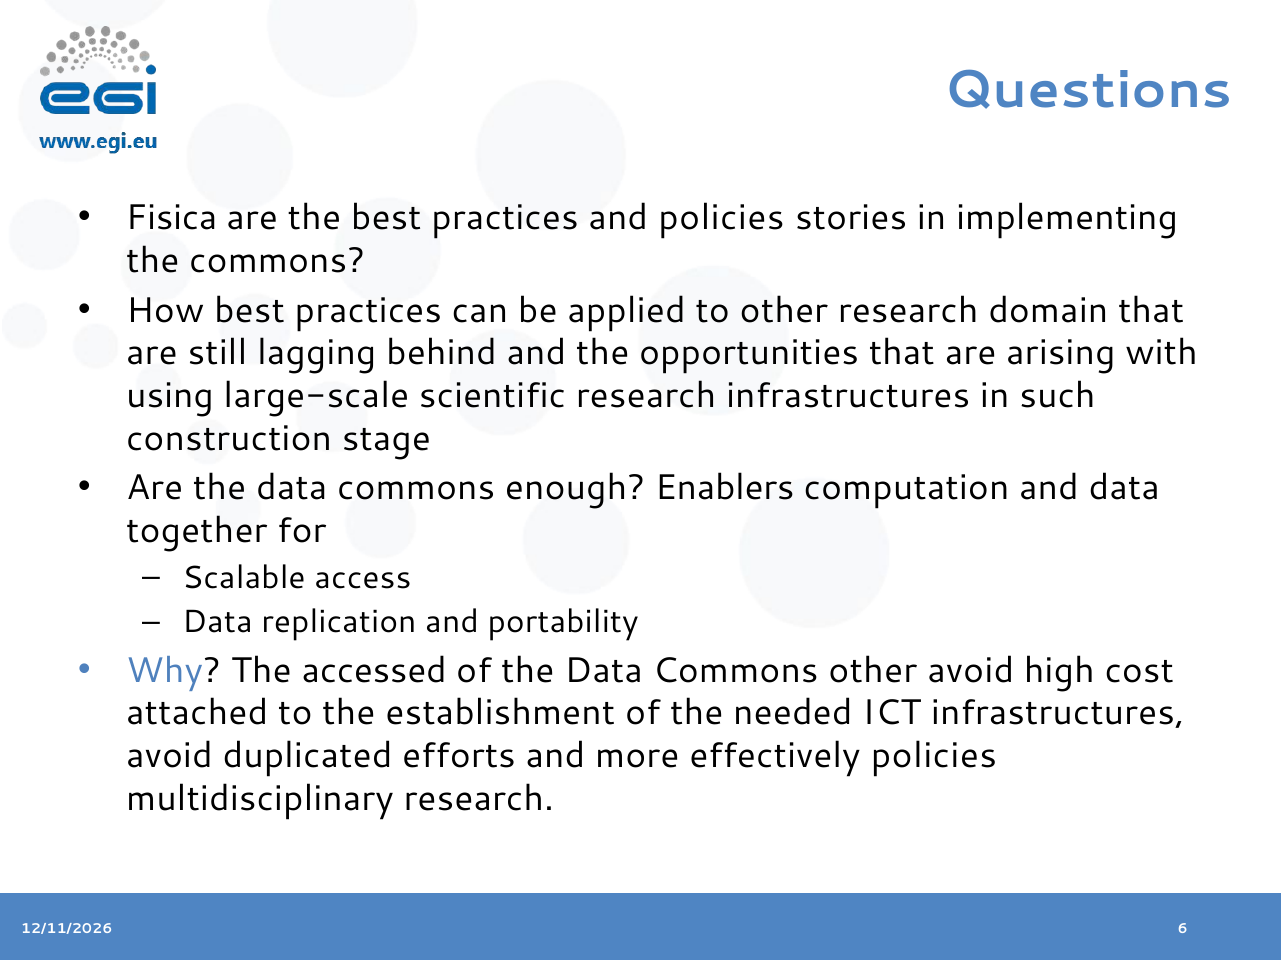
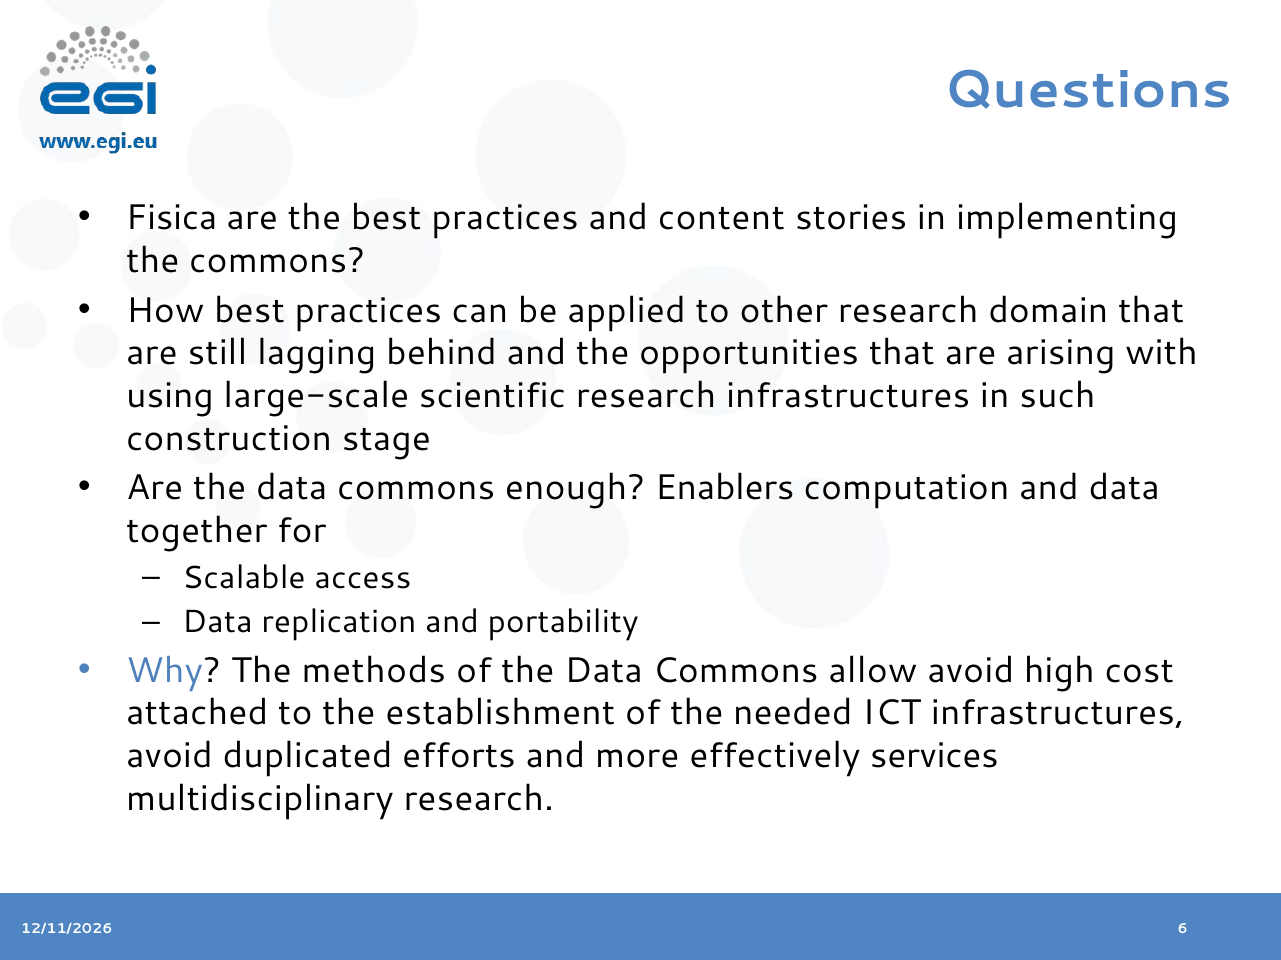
and policies: policies -> content
accessed: accessed -> methods
Commons other: other -> allow
effectively policies: policies -> services
